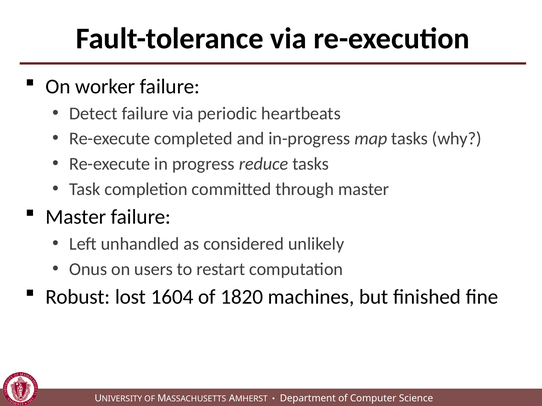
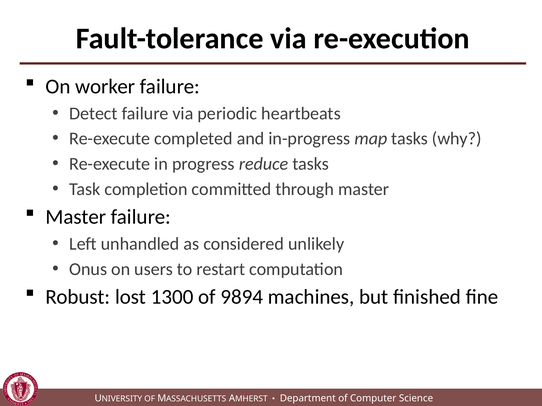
1604: 1604 -> 1300
1820: 1820 -> 9894
